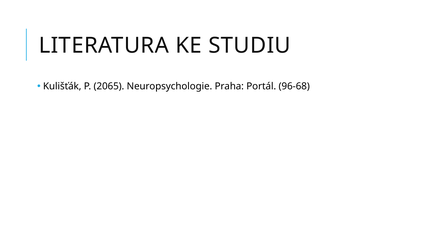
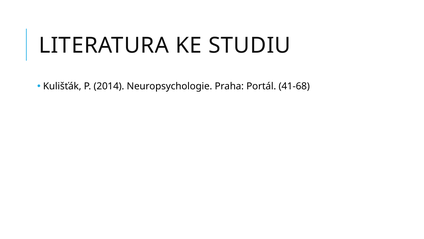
2065: 2065 -> 2014
96-68: 96-68 -> 41-68
